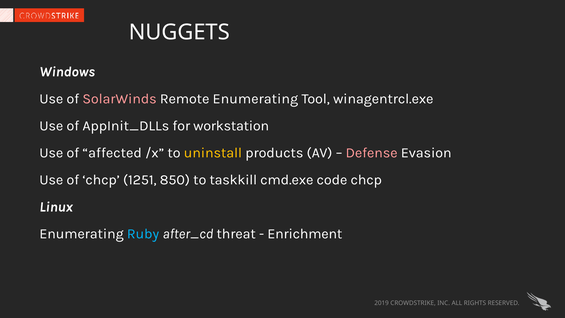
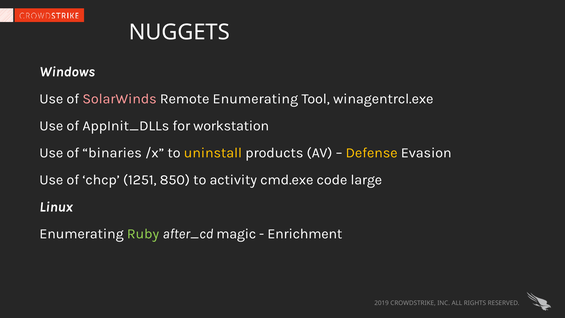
affected: affected -> binaries
Defense colour: pink -> yellow
taskkill: taskkill -> activity
code chcp: chcp -> large
Ruby colour: light blue -> light green
threat: threat -> magic
